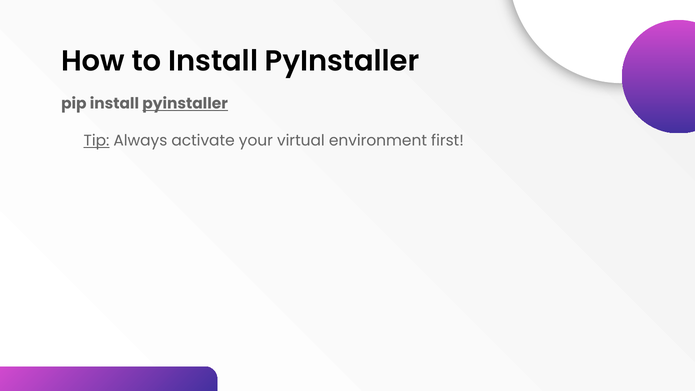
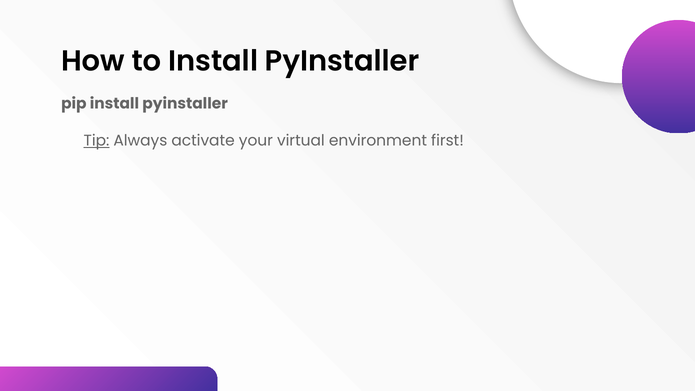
pyinstaller at (185, 104) underline: present -> none
